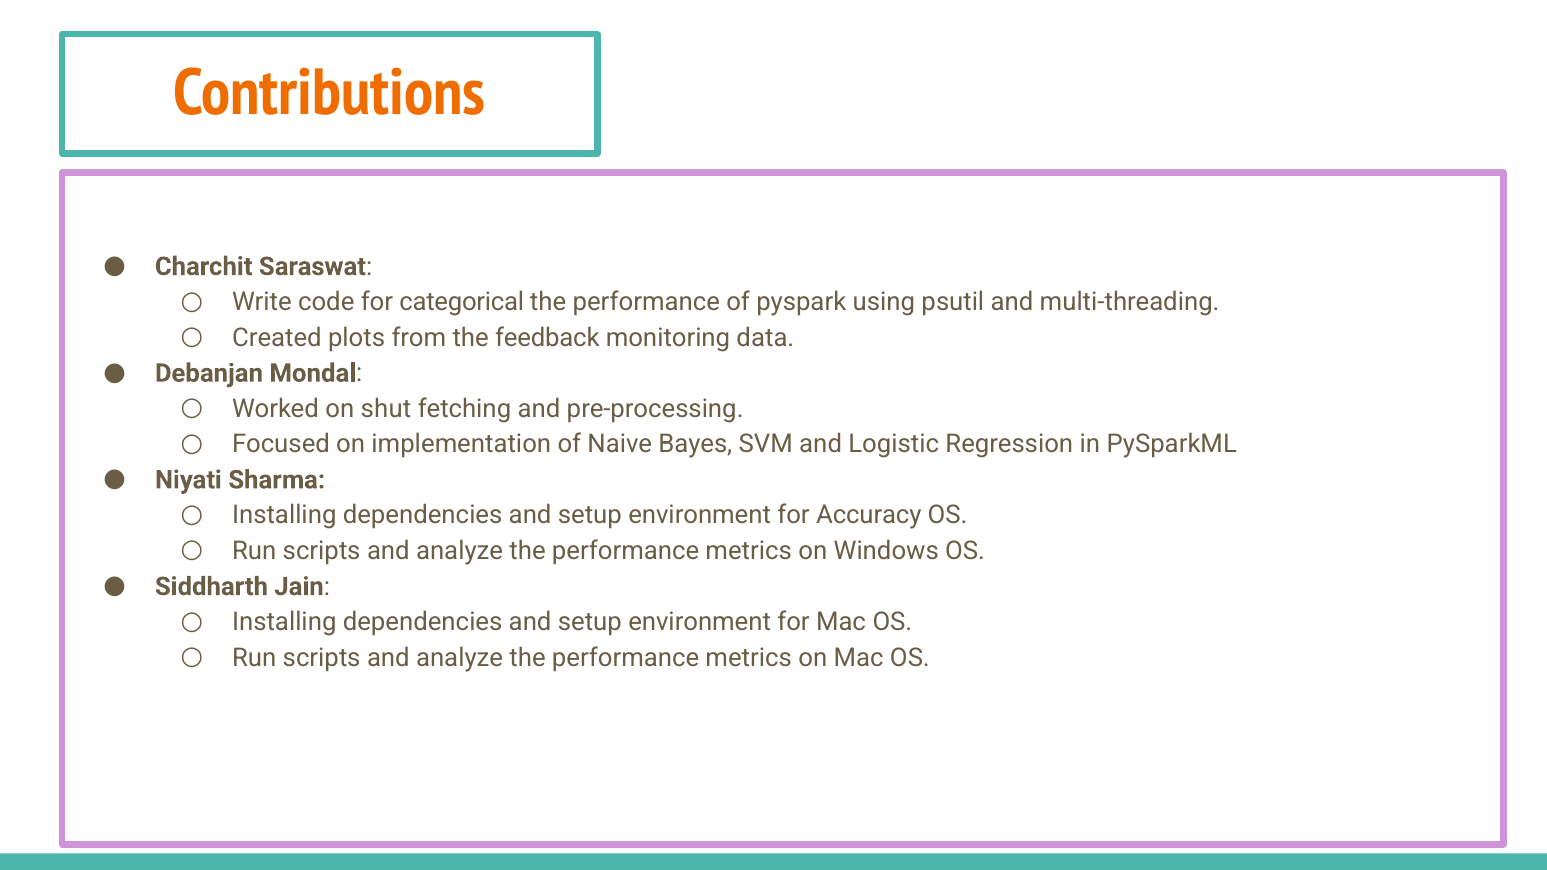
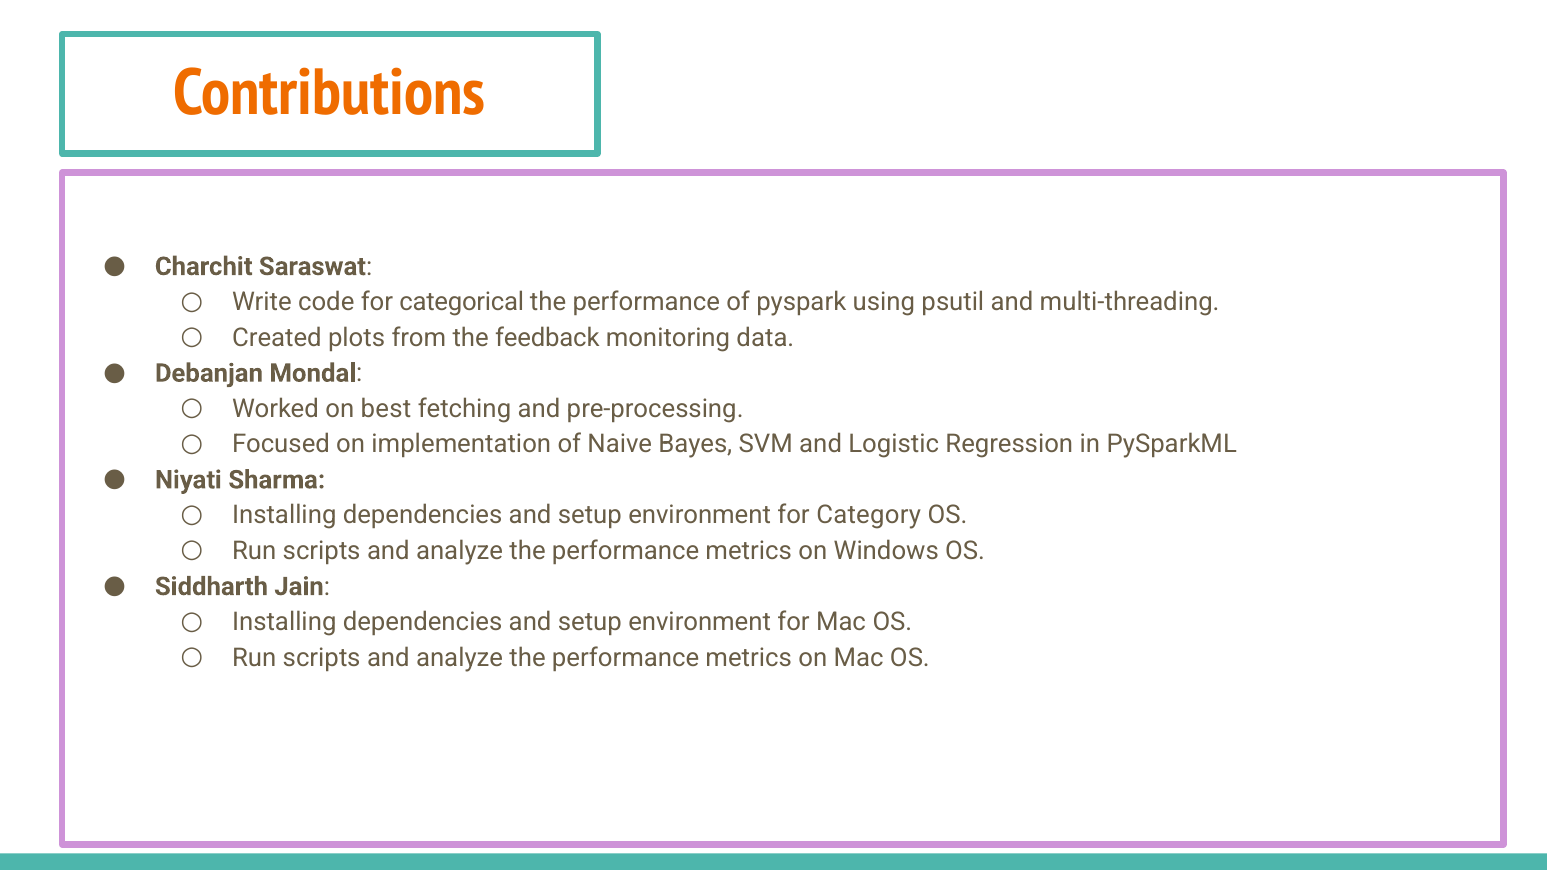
shut: shut -> best
Accuracy: Accuracy -> Category
